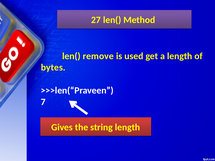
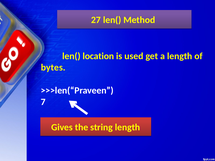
remove: remove -> location
